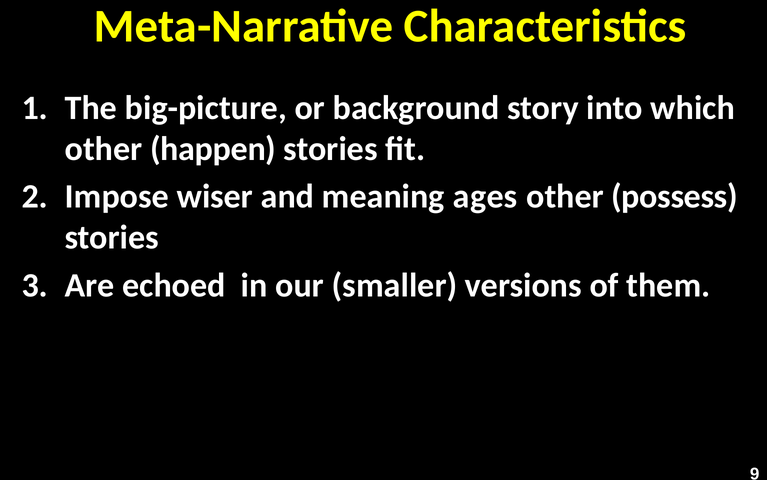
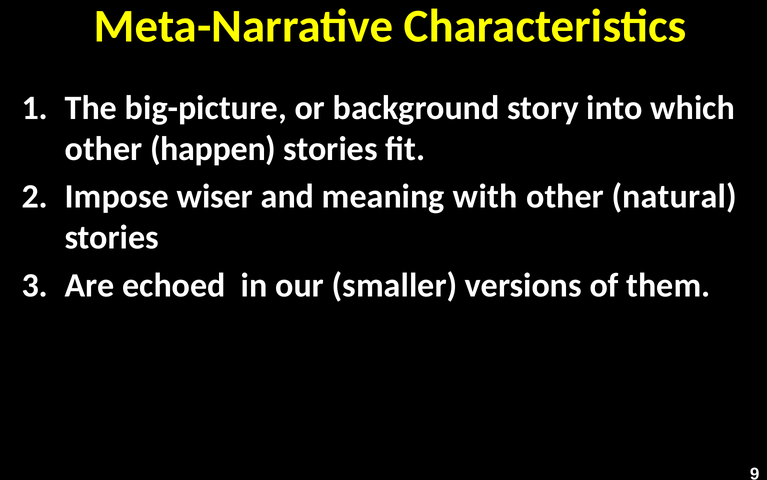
ages: ages -> with
possess: possess -> natural
